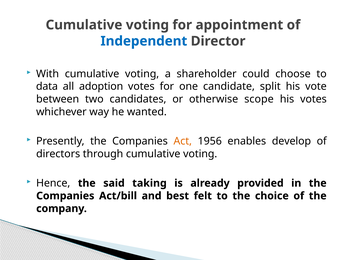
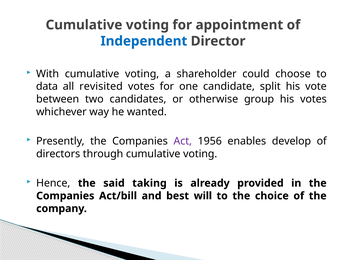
adoption: adoption -> revisited
scope: scope -> group
Act colour: orange -> purple
felt: felt -> will
